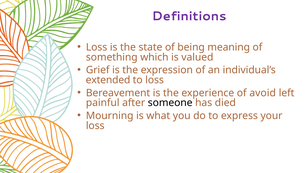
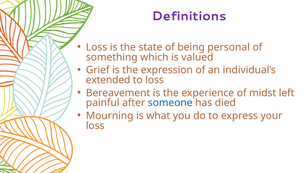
meaning: meaning -> personal
avoid: avoid -> midst
someone colour: black -> blue
